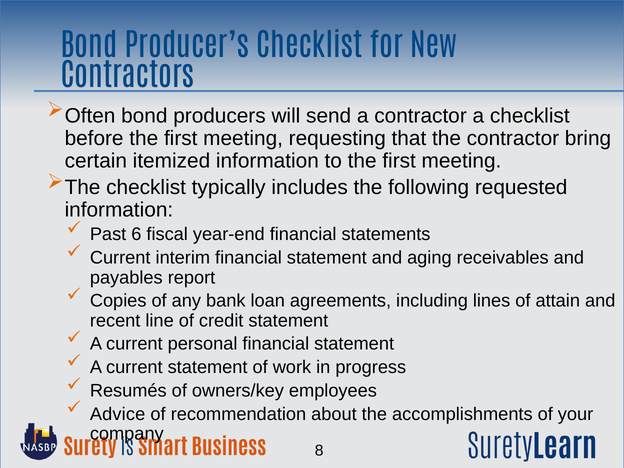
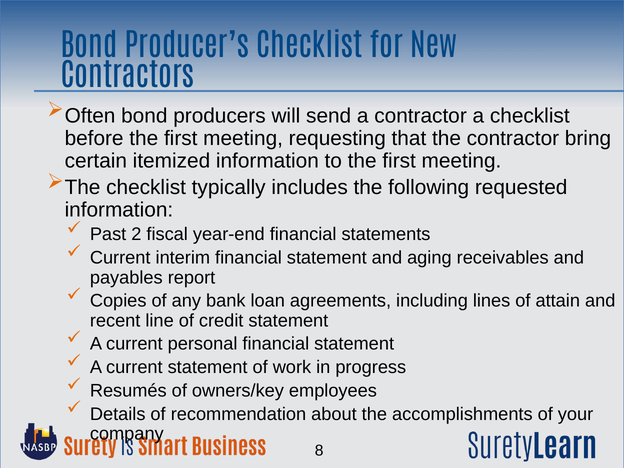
6: 6 -> 2
Advice: Advice -> Details
